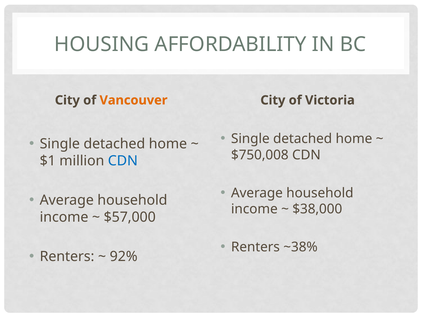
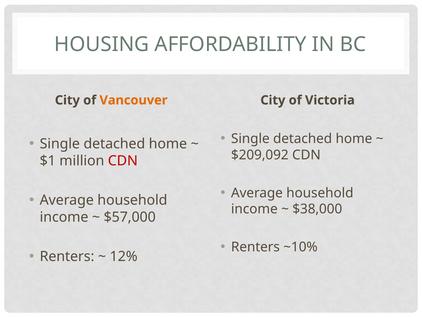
$750,008: $750,008 -> $209,092
CDN at (123, 161) colour: blue -> red
~38%: ~38% -> ~10%
92%: 92% -> 12%
